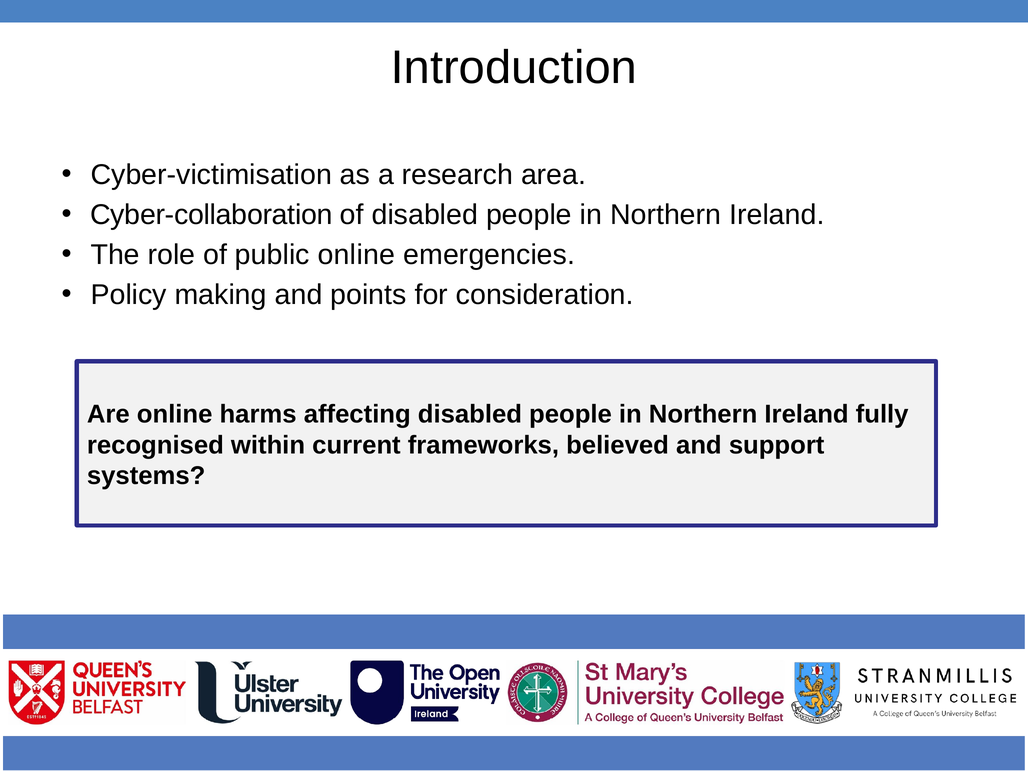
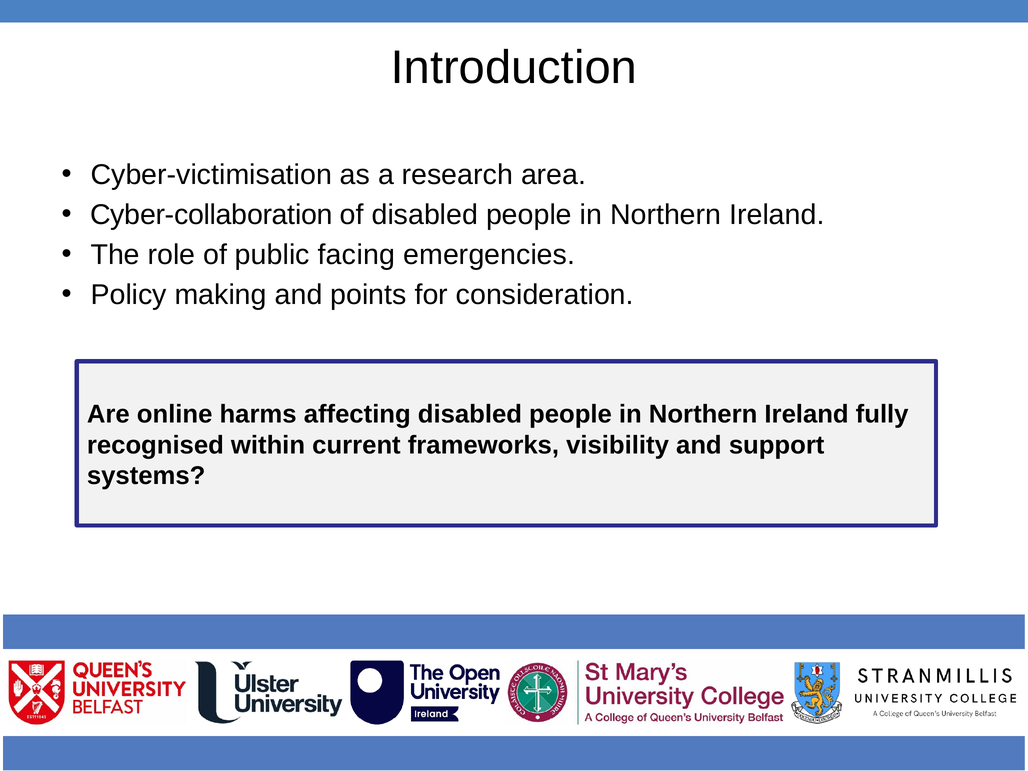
public online: online -> facing
believed: believed -> visibility
